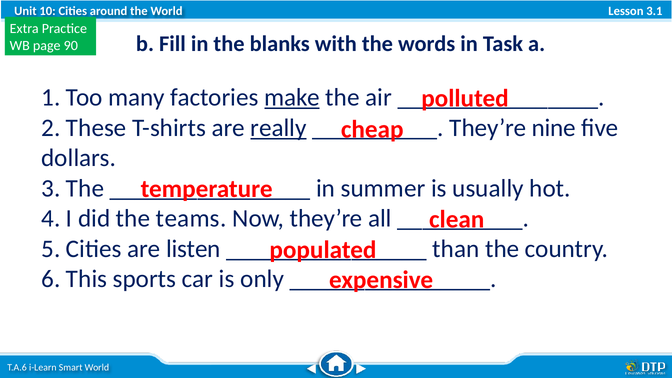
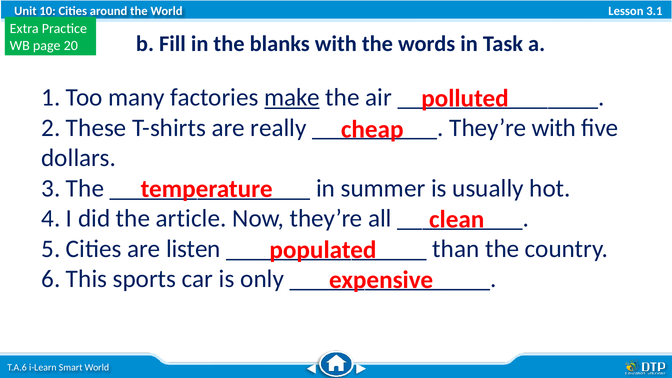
90: 90 -> 20
really underline: present -> none
They’re nine: nine -> with
teams: teams -> article
